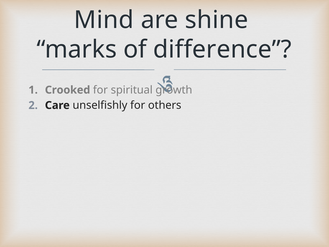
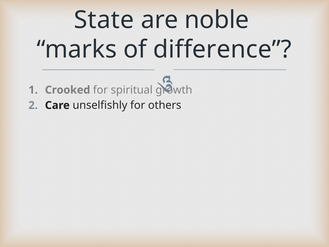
Mind: Mind -> State
shine: shine -> noble
